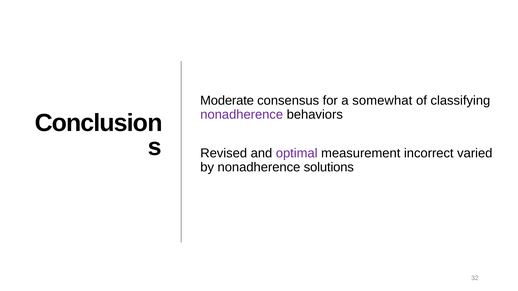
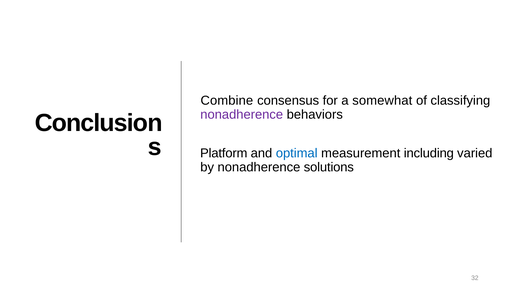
Moderate: Moderate -> Combine
Revised: Revised -> Platform
optimal colour: purple -> blue
incorrect: incorrect -> including
